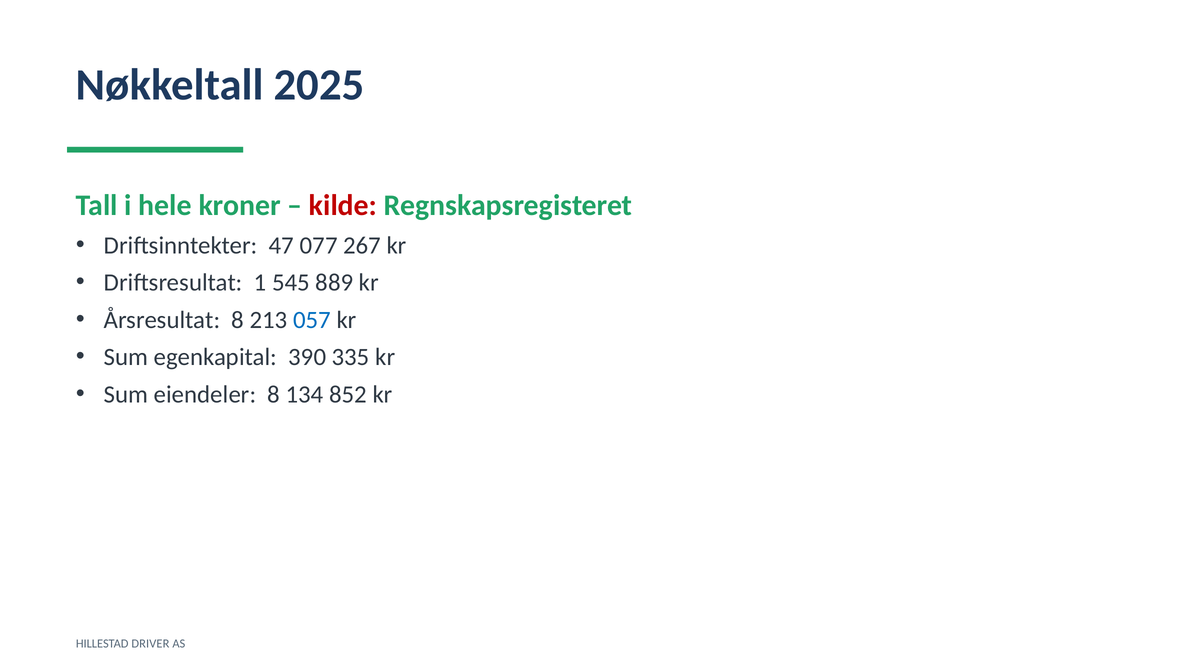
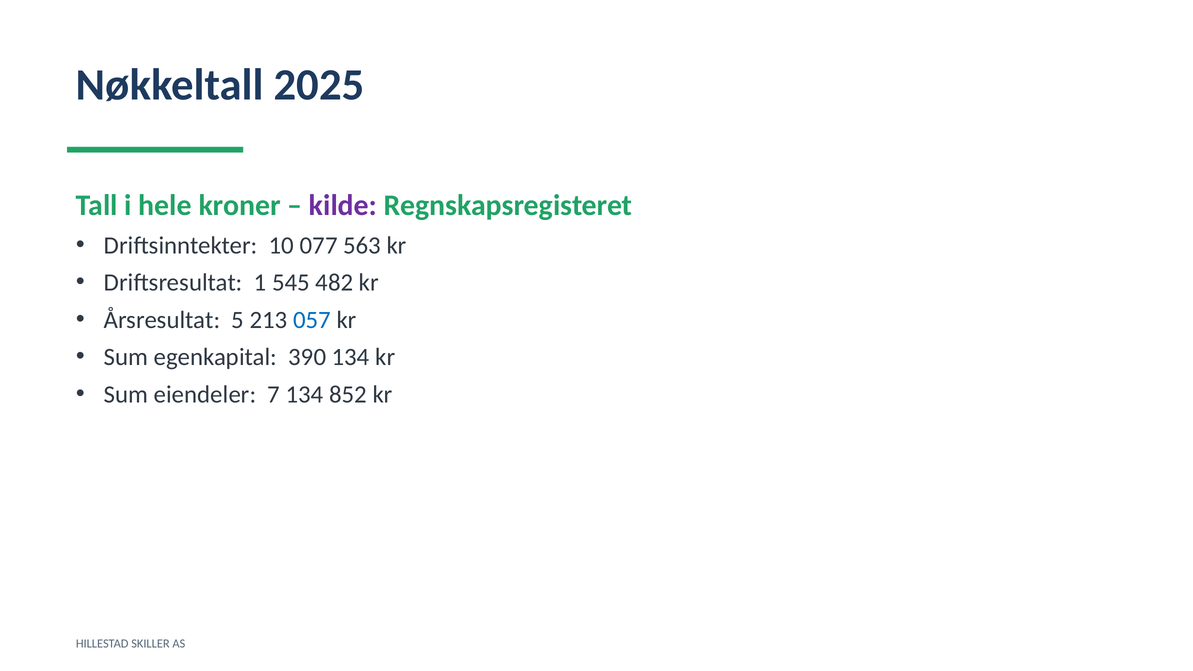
kilde colour: red -> purple
47: 47 -> 10
267: 267 -> 563
889: 889 -> 482
Årsresultat 8: 8 -> 5
390 335: 335 -> 134
eiendeler 8: 8 -> 7
DRIVER: DRIVER -> SKILLER
